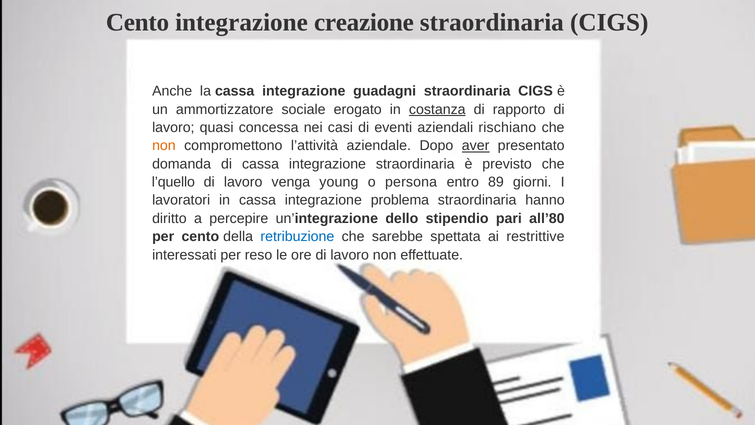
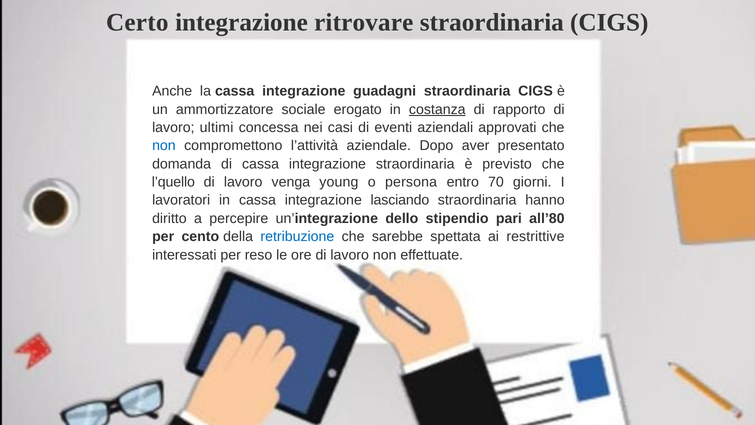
Cento at (138, 22): Cento -> Certo
creazione: creazione -> ritrovare
quasi: quasi -> ultimi
rischiano: rischiano -> approvati
non at (164, 146) colour: orange -> blue
aver underline: present -> none
89: 89 -> 70
problema: problema -> lasciando
